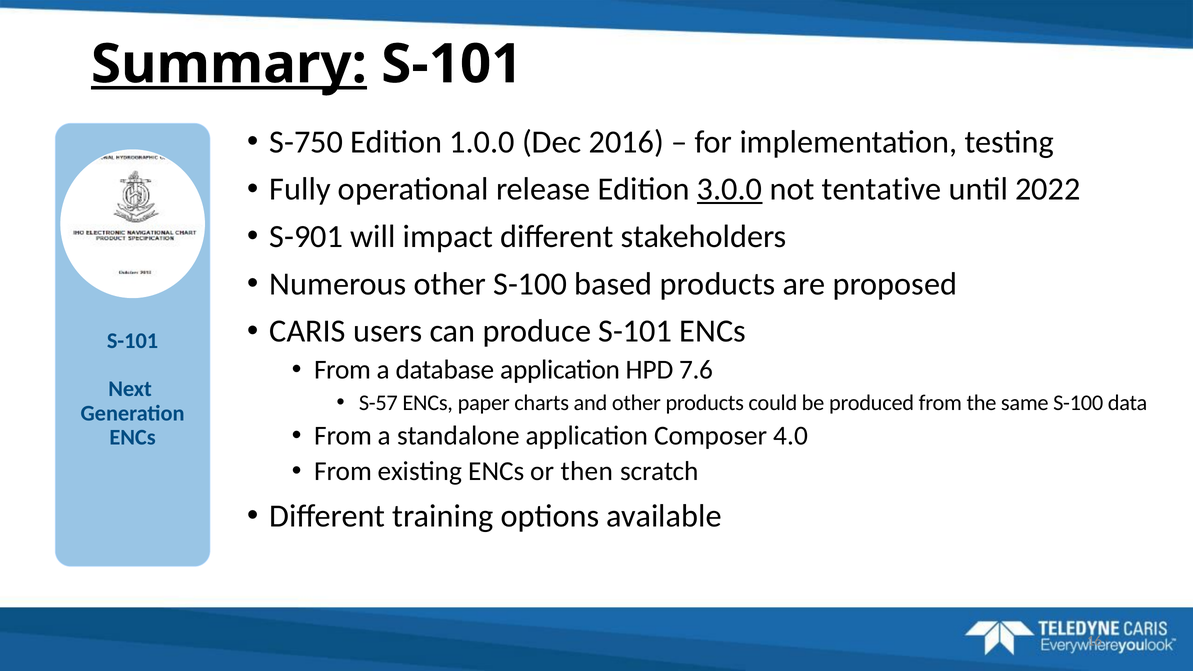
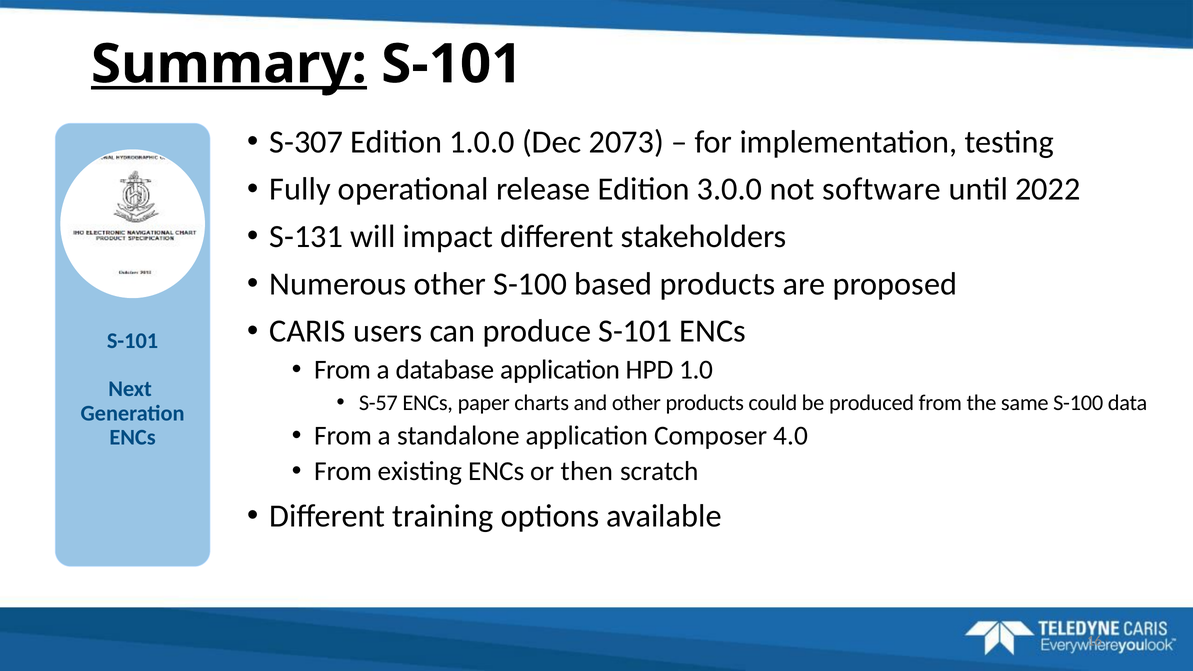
S-750: S-750 -> S-307
2016: 2016 -> 2073
3.0.0 underline: present -> none
tentative: tentative -> software
S-901: S-901 -> S-131
7.6: 7.6 -> 1.0
